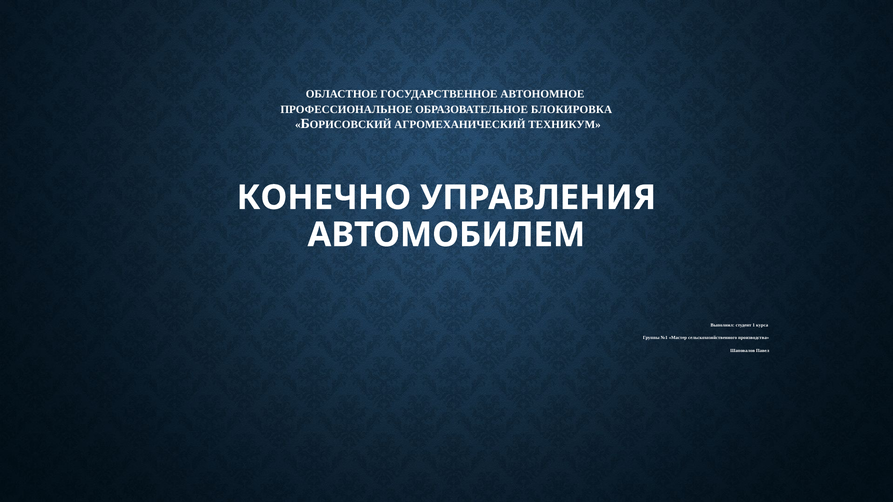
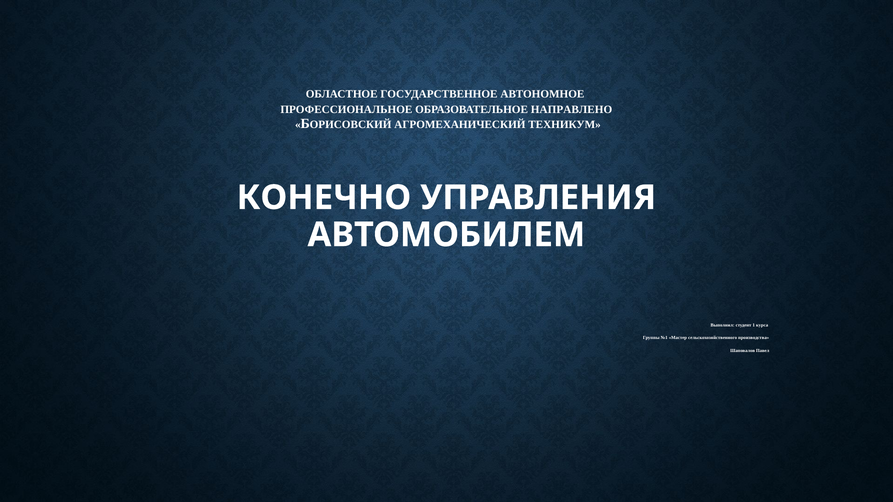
БЛОКИРОВКА: БЛОКИРОВКА -> НАПРАВЛЕНО
